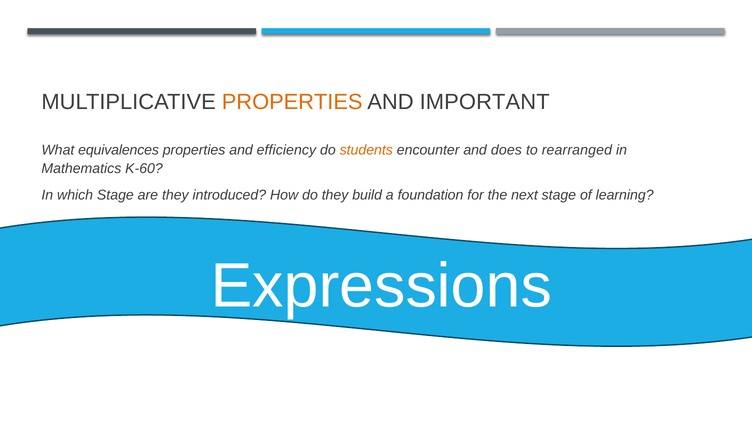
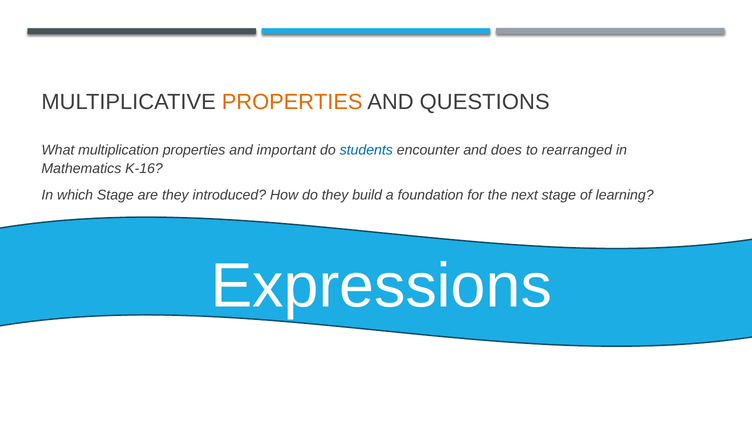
IMPORTANT: IMPORTANT -> QUESTIONS
equivalences: equivalences -> multiplication
efficiency: efficiency -> important
students colour: orange -> blue
K-60: K-60 -> K-16
